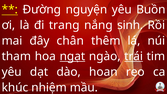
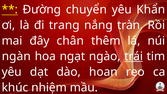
nguyện: nguyện -> chuyển
Buồn: Buồn -> Khẩn
sinh: sinh -> tràn
tham: tham -> ngàn
ngạt underline: present -> none
